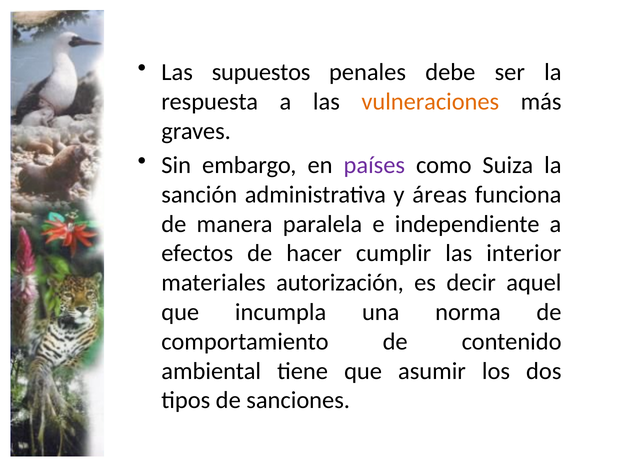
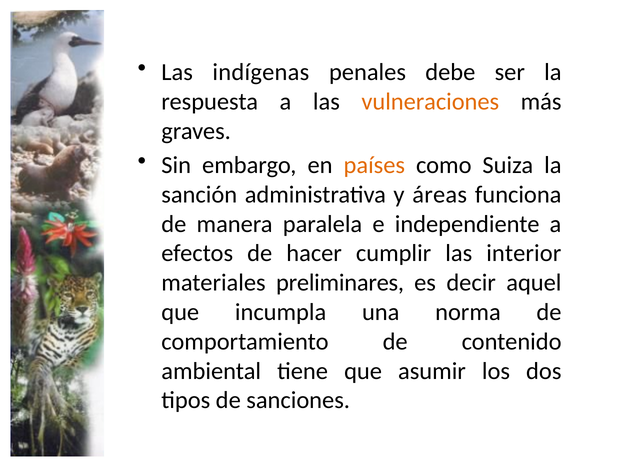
supuestos: supuestos -> indígenas
países colour: purple -> orange
autorización: autorización -> preliminares
